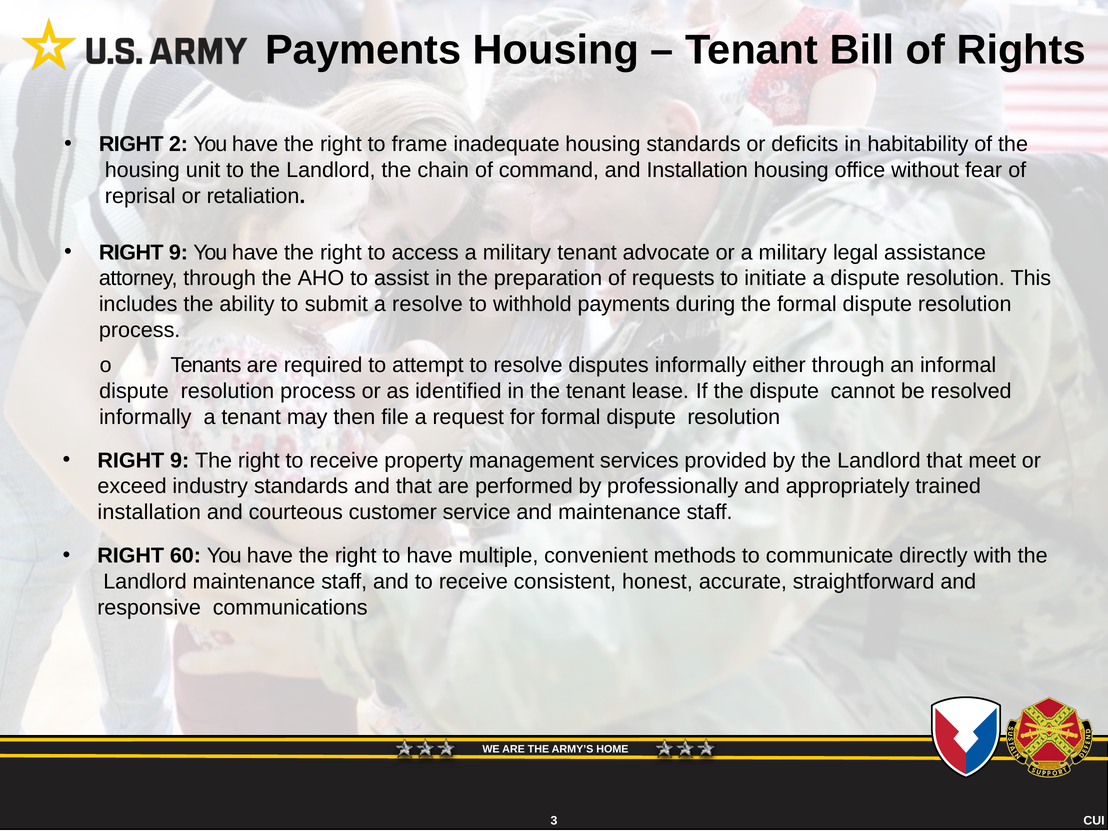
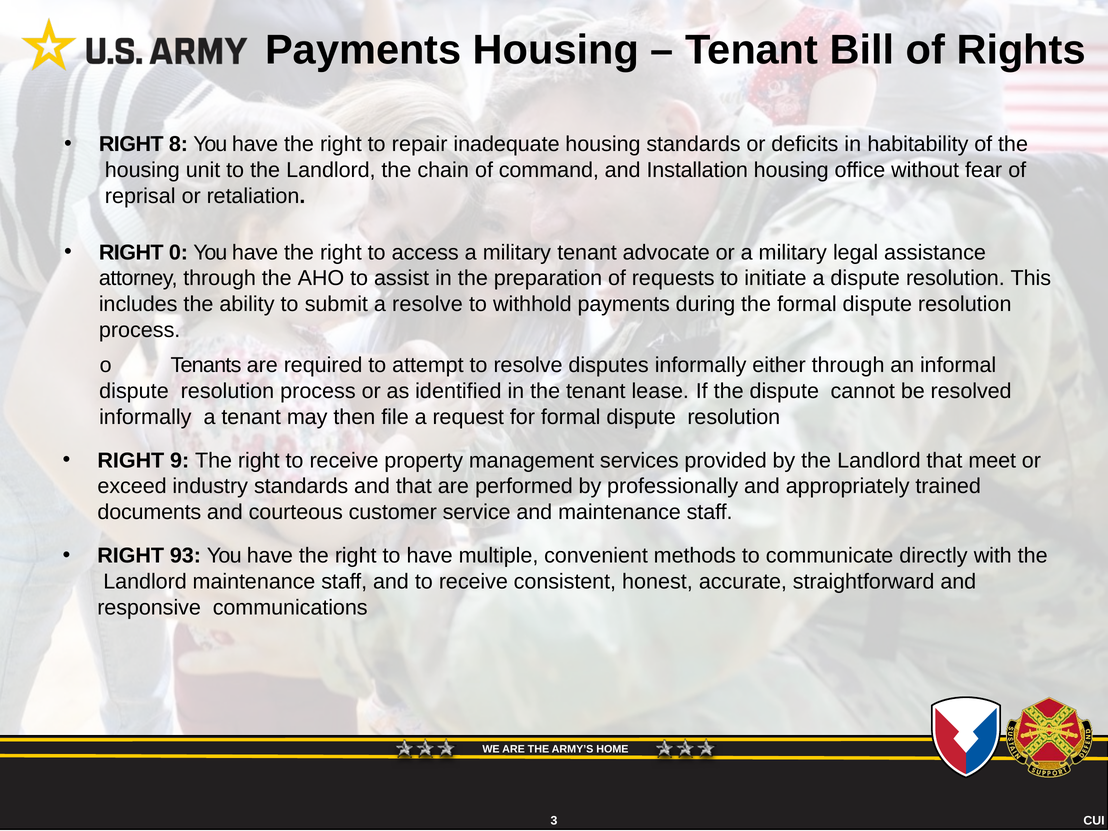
2: 2 -> 8
frame: frame -> repair
9 at (178, 252): 9 -> 0
installation at (149, 512): installation -> documents
60: 60 -> 93
